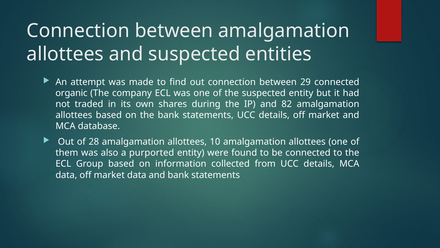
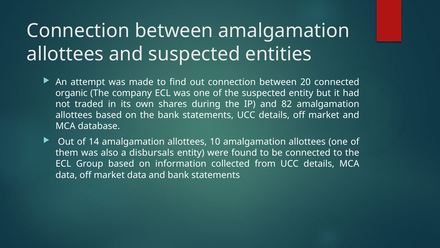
29: 29 -> 20
28: 28 -> 14
purported: purported -> disbursals
